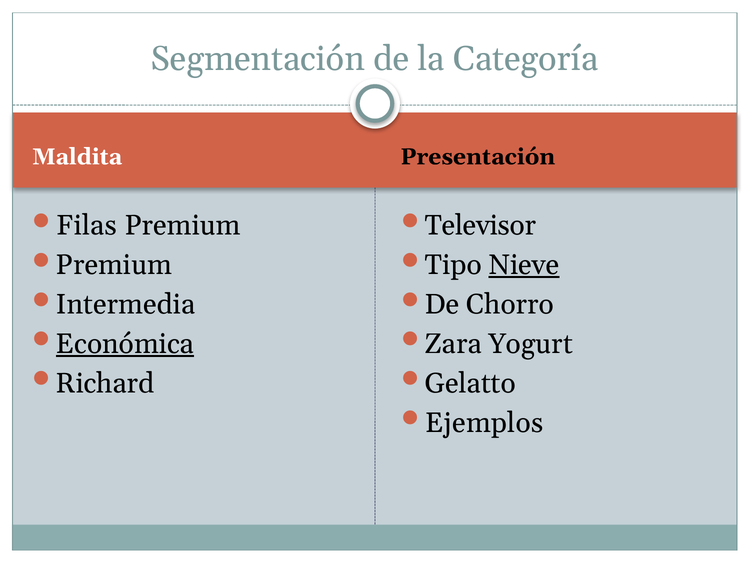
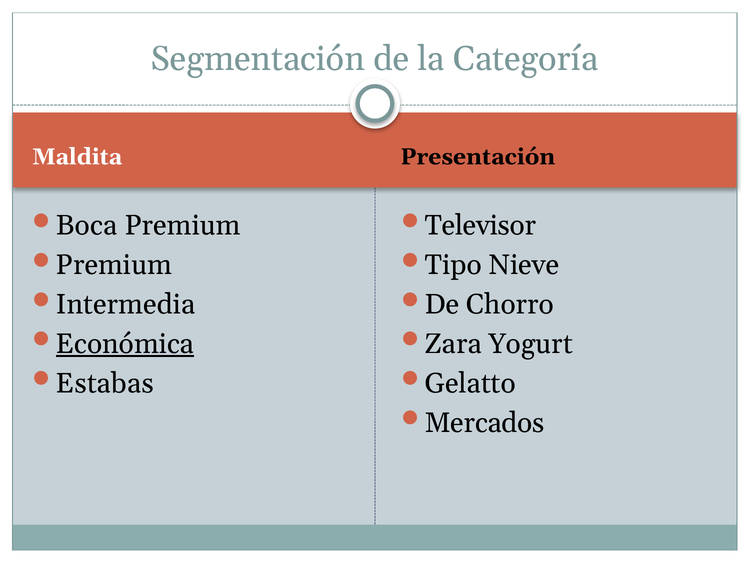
Filas: Filas -> Boca
Nieve underline: present -> none
Richard: Richard -> Estabas
Ejemplos: Ejemplos -> Mercados
